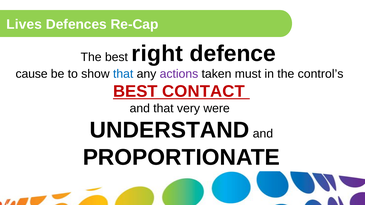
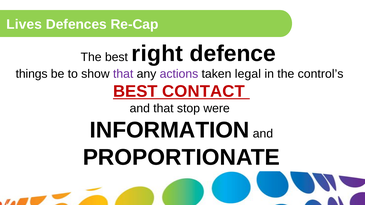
cause: cause -> things
that at (123, 74) colour: blue -> purple
must: must -> legal
very: very -> stop
UNDERSTAND: UNDERSTAND -> INFORMATION
